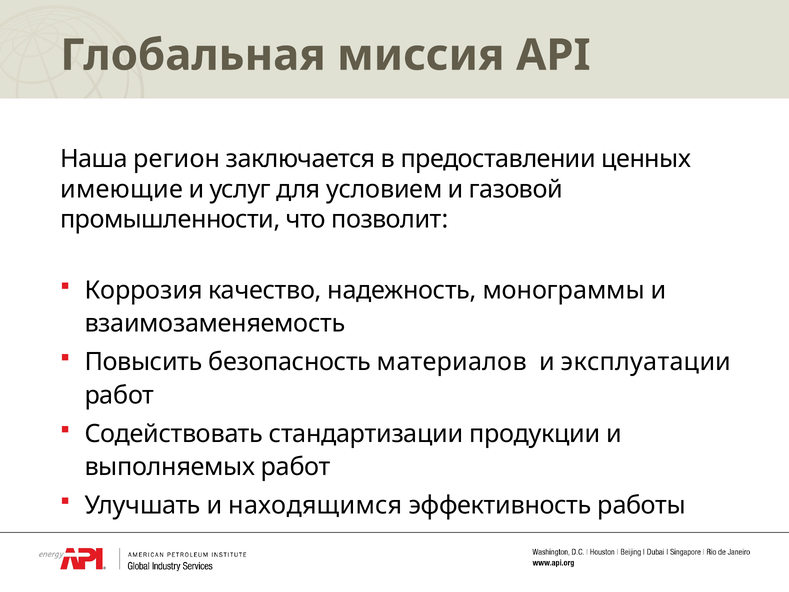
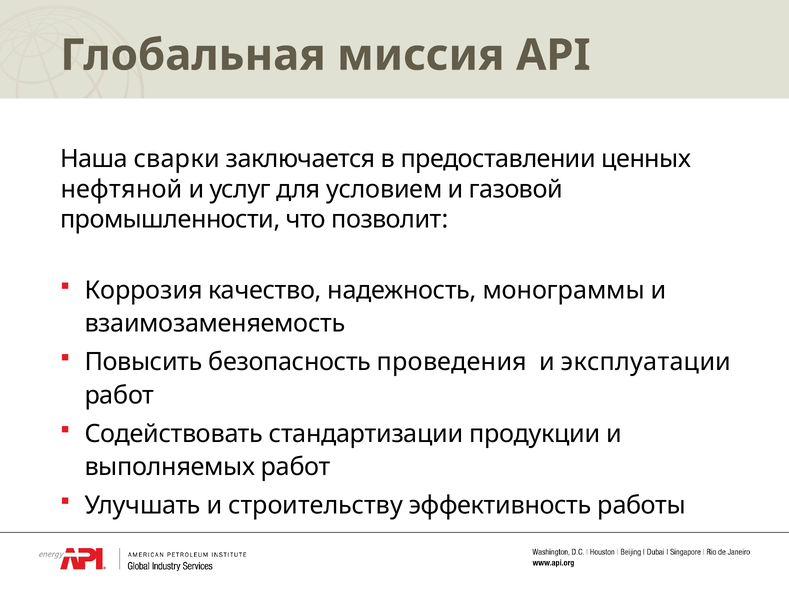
регион: регион -> сварки
имеющие: имеющие -> нефтяной
материалов: материалов -> проведения
находящимся: находящимся -> строительству
